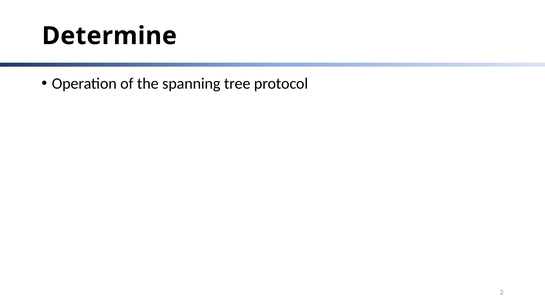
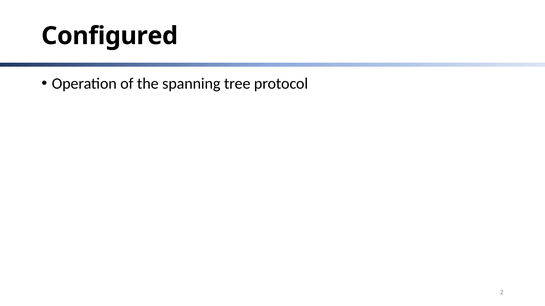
Determine: Determine -> Configured
